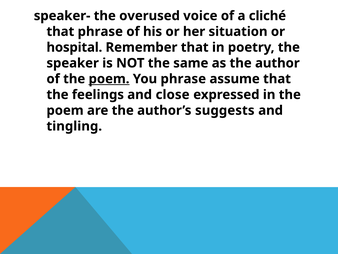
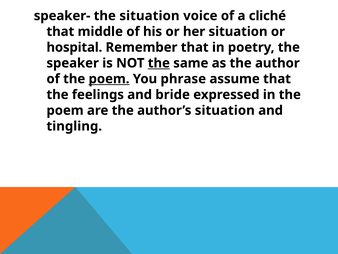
the overused: overused -> situation
that phrase: phrase -> middle
the at (159, 63) underline: none -> present
close: close -> bride
author’s suggests: suggests -> situation
